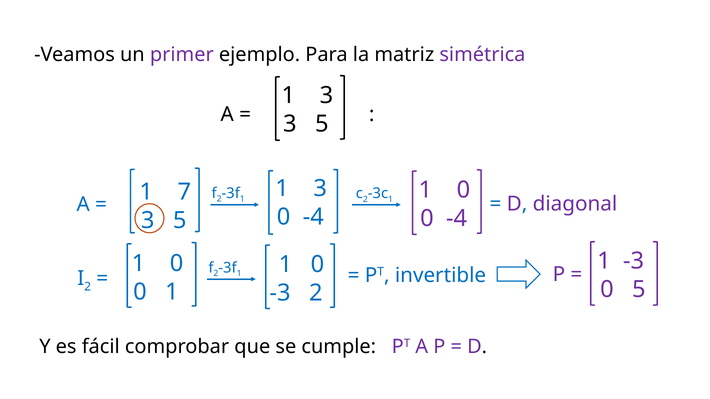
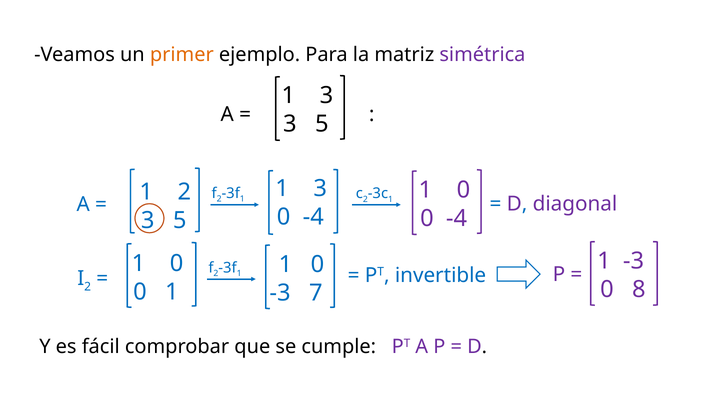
primer colour: purple -> orange
1 7: 7 -> 2
0 5: 5 -> 8
-3 2: 2 -> 7
